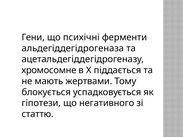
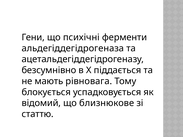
хромосомне: хромосомне -> безсумнівно
жертвами: жертвами -> рівновага
гіпотези: гіпотези -> відомий
негативного: негативного -> близнюкове
